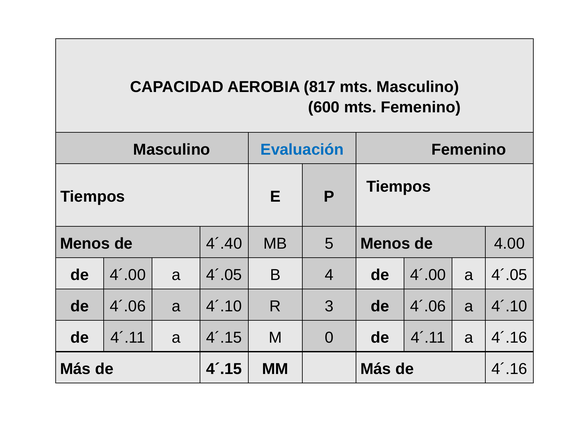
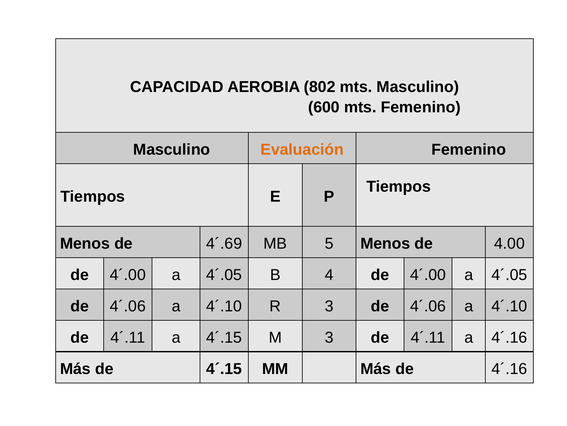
817: 817 -> 802
Evaluación colour: blue -> orange
4´.40: 4´.40 -> 4´.69
M 0: 0 -> 3
